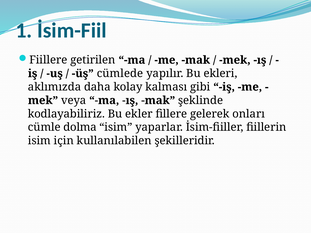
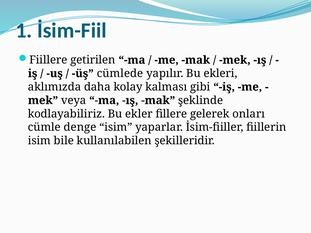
dolma: dolma -> denge
için: için -> bile
